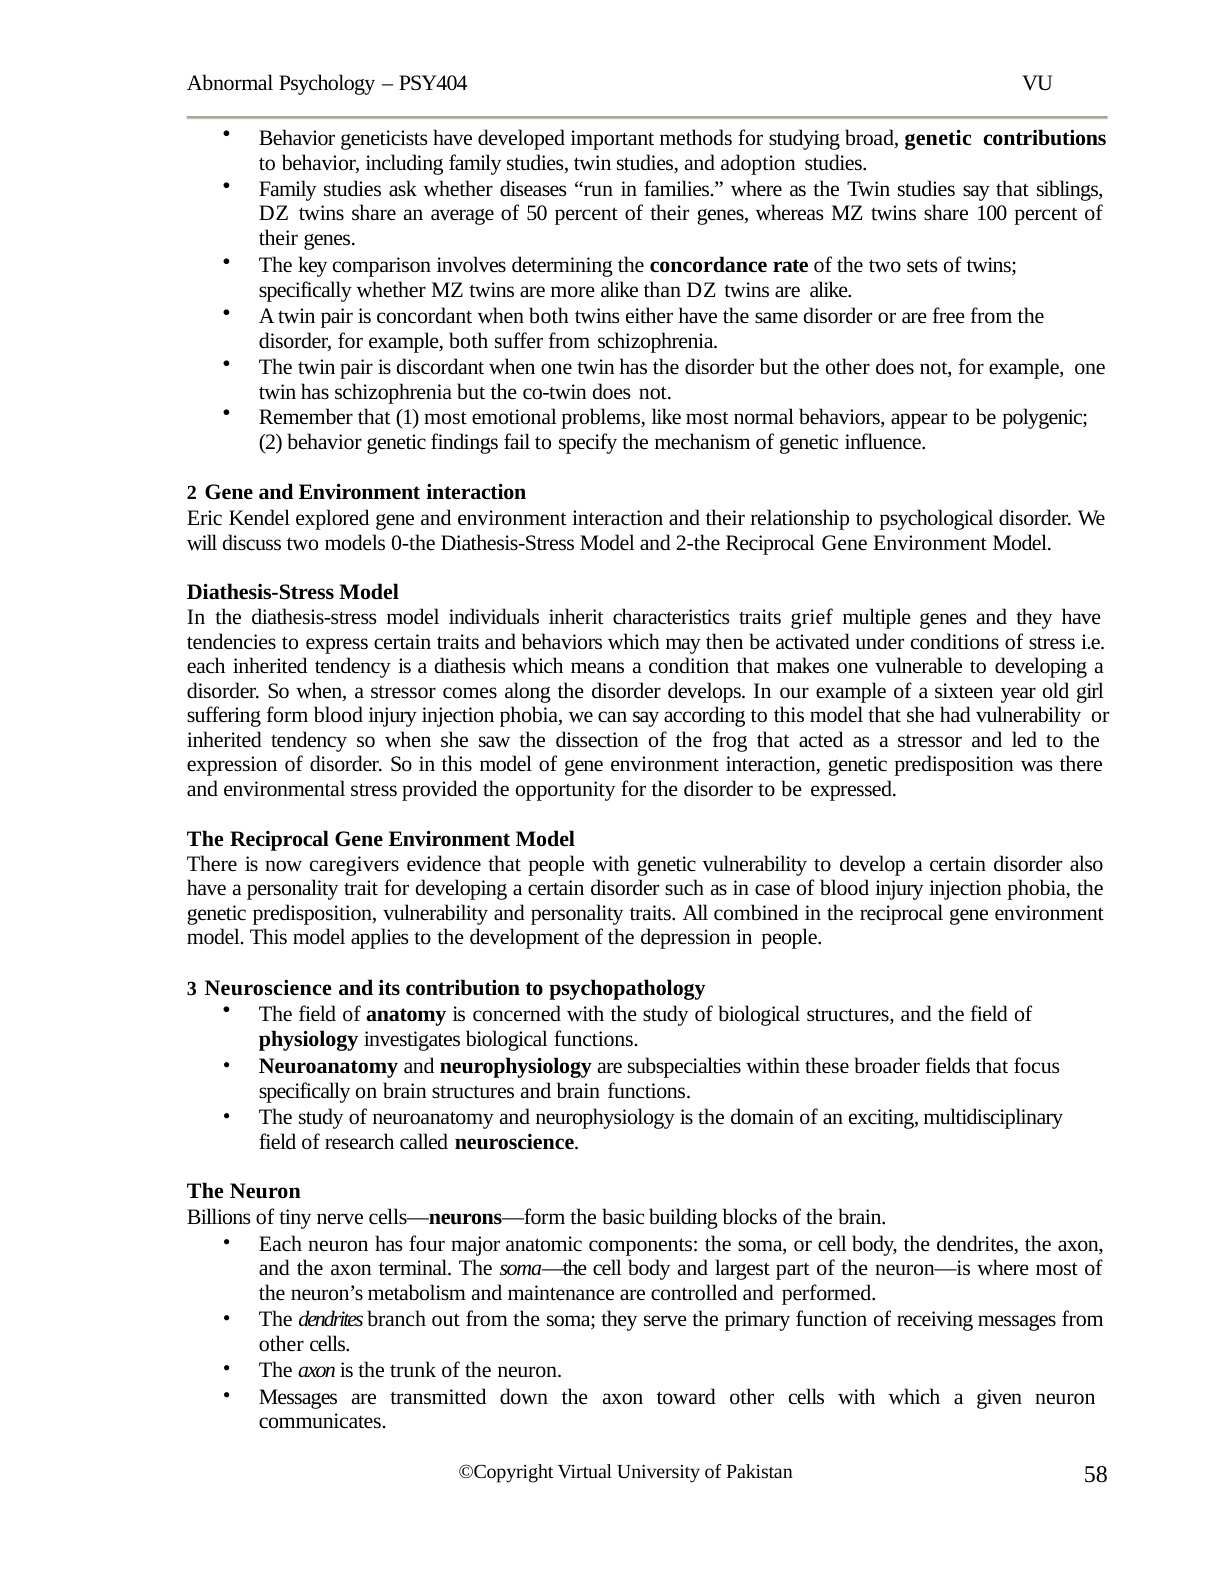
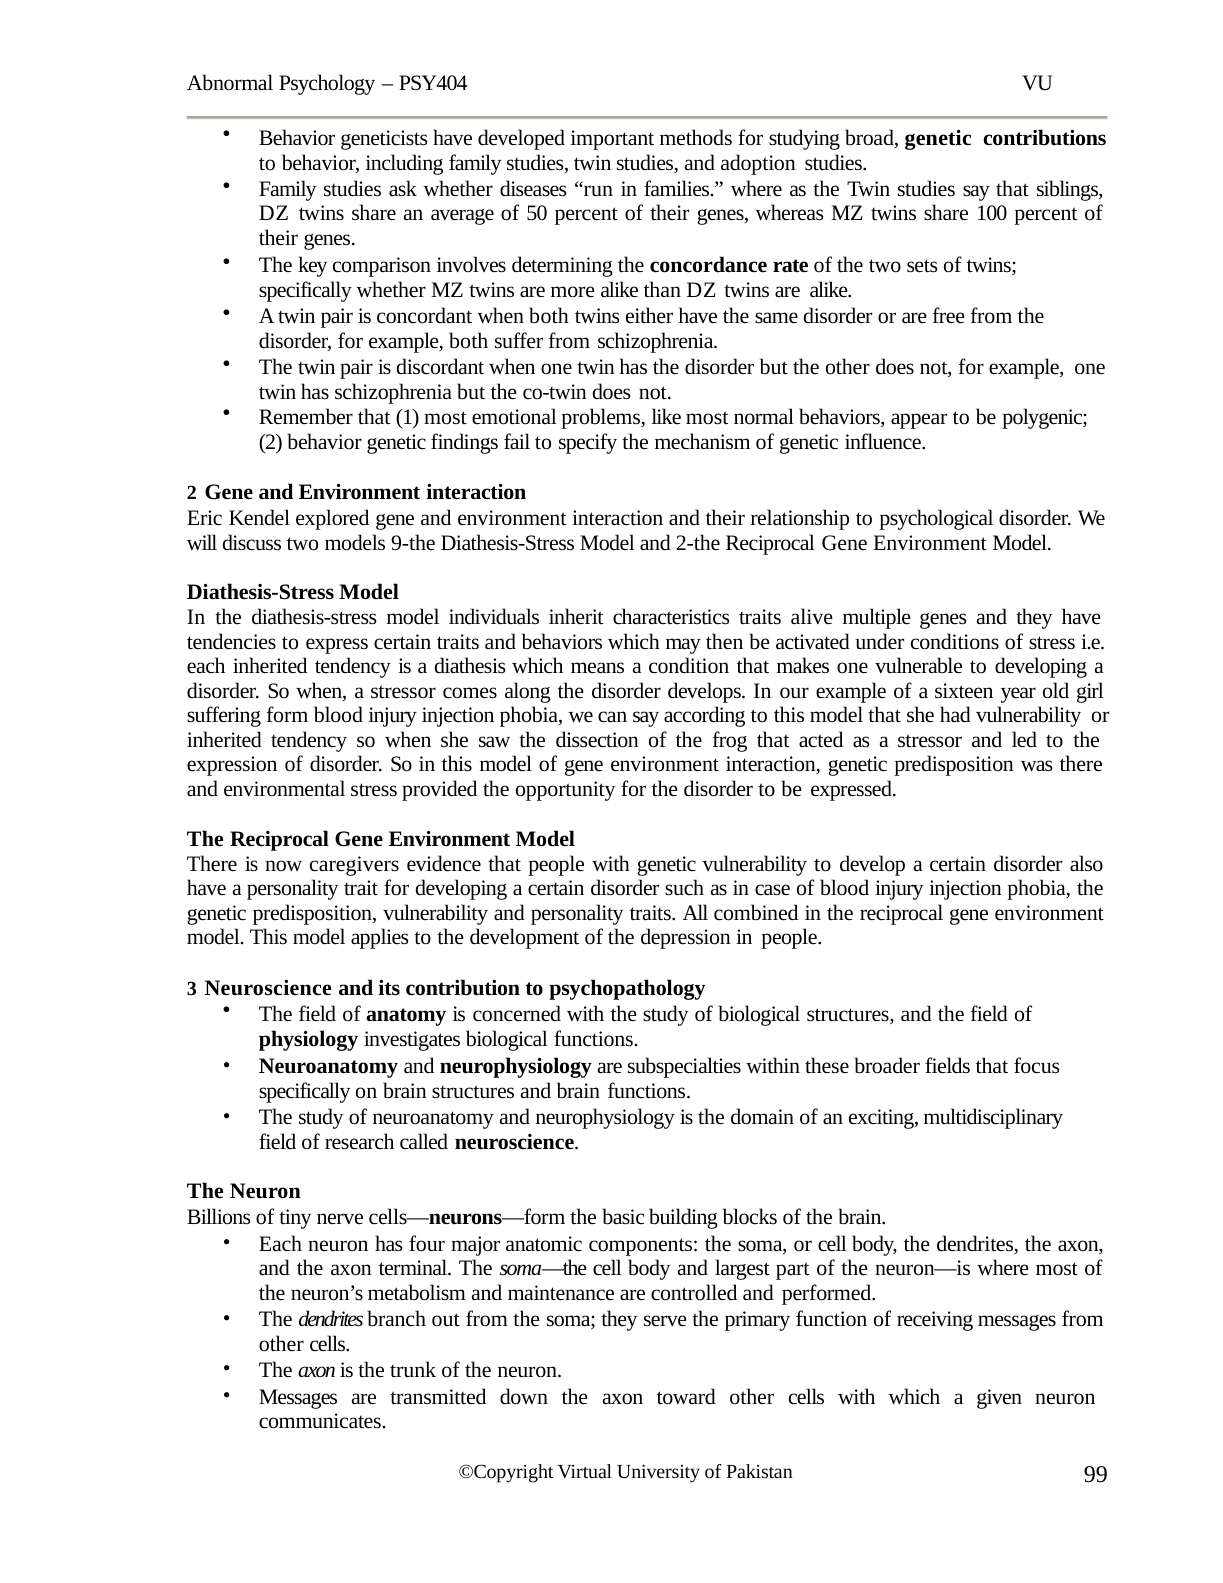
0-the: 0-the -> 9-the
grief: grief -> alive
58: 58 -> 99
